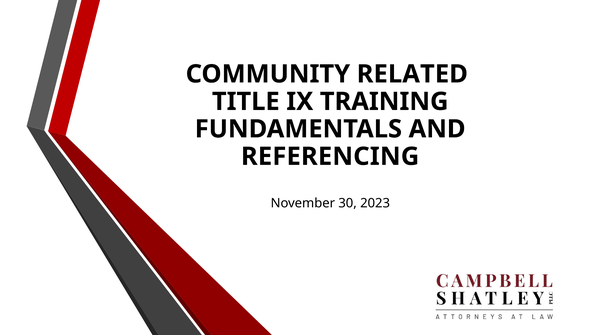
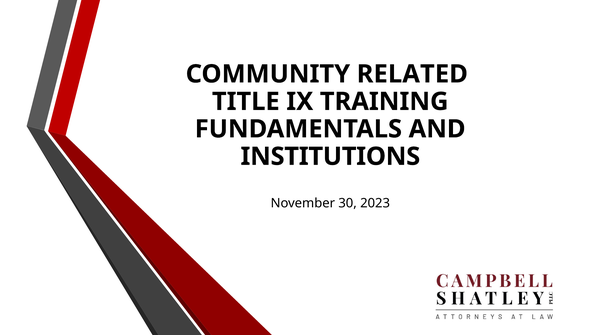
REFERENCING: REFERENCING -> INSTITUTIONS
